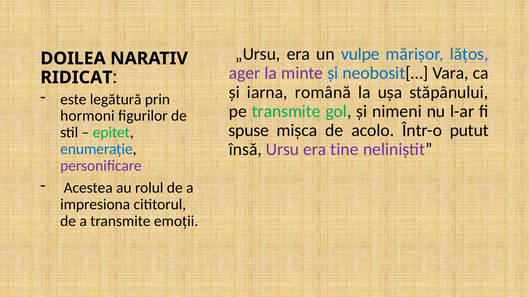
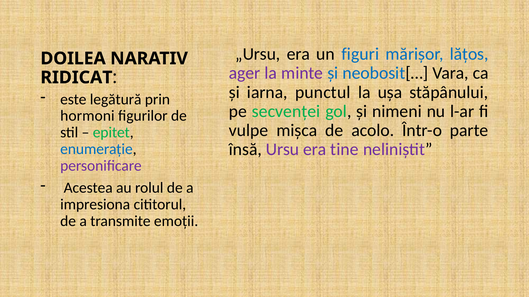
vulpe: vulpe -> figuri
română: română -> punctul
pe transmite: transmite -> secvenței
spuse: spuse -> vulpe
putut: putut -> parte
